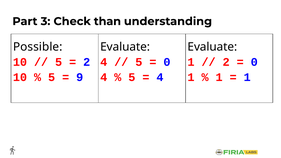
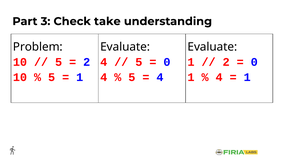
than: than -> take
Possible: Possible -> Problem
9 at (80, 77): 9 -> 1
1 at (219, 77): 1 -> 4
